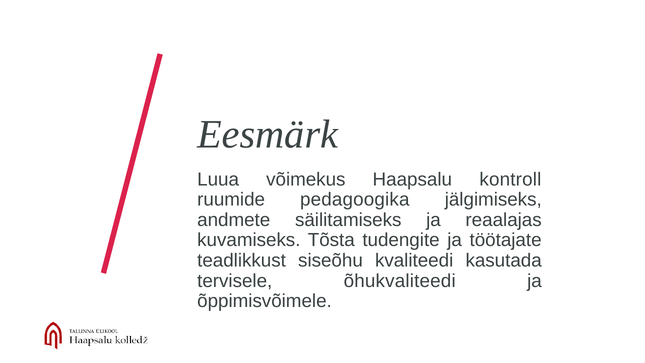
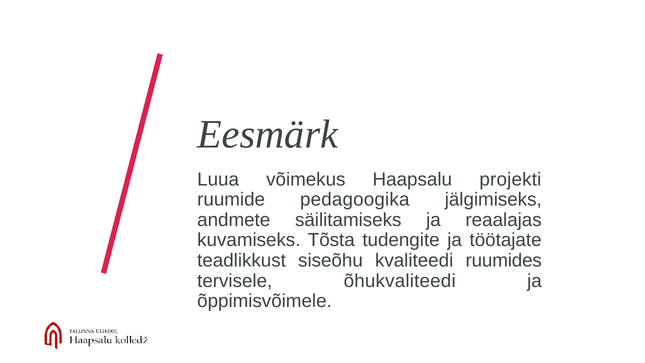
kontroll: kontroll -> projekti
kasutada: kasutada -> ruumides
